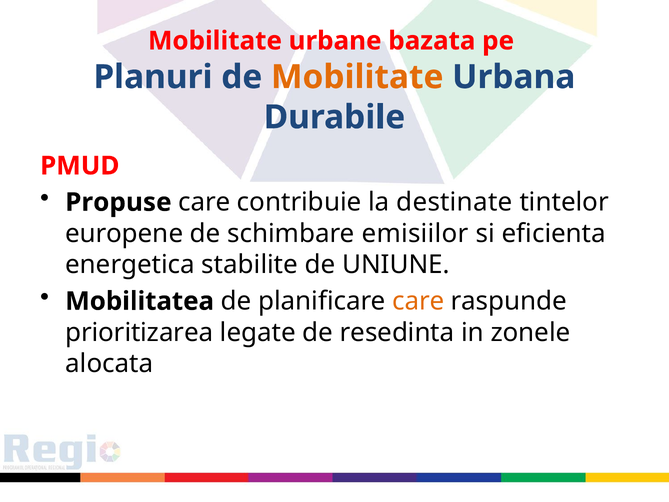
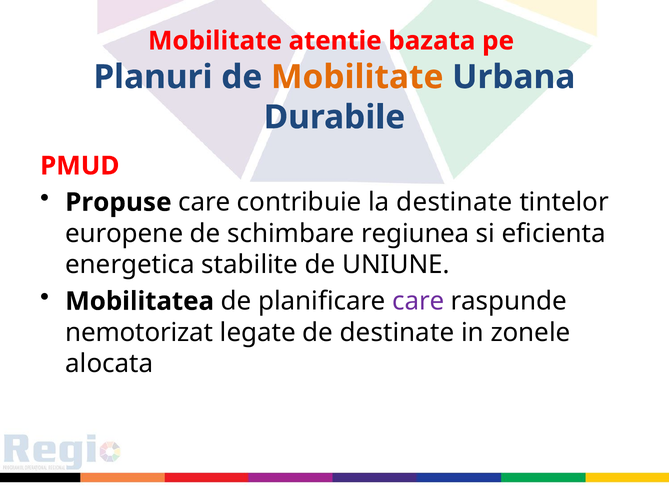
urbane: urbane -> atentie
emisiilor: emisiilor -> regiunea
care at (418, 301) colour: orange -> purple
prioritizarea: prioritizarea -> nemotorizat
de resedinta: resedinta -> destinate
